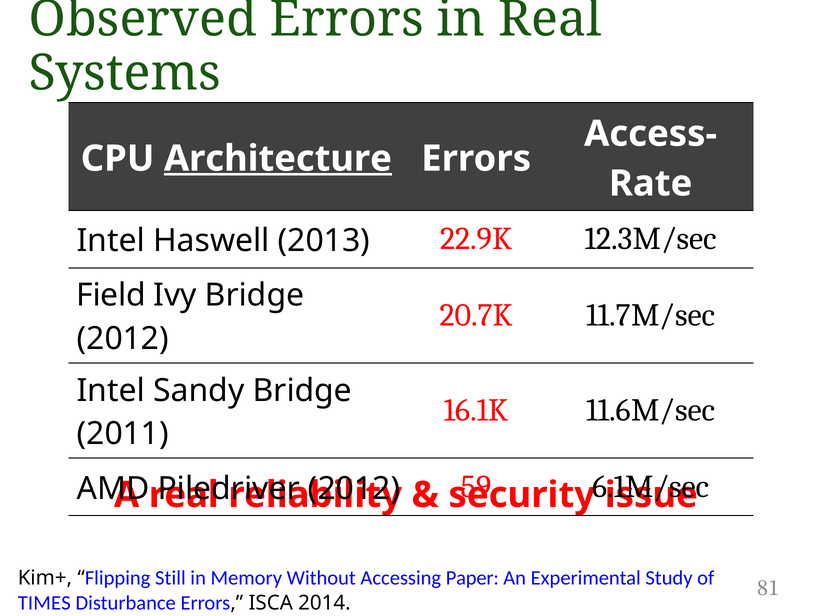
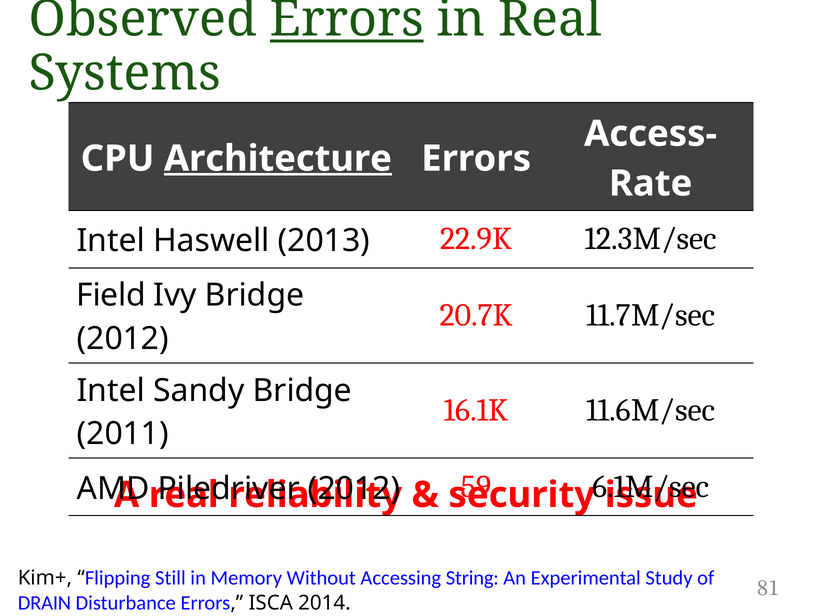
Errors at (347, 19) underline: none -> present
Paper: Paper -> String
TIMES: TIMES -> DRAIN
